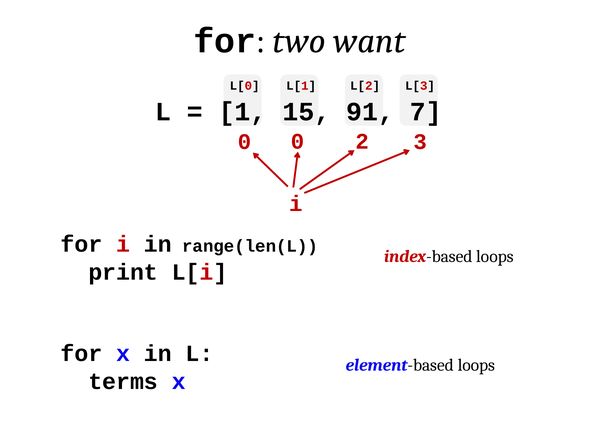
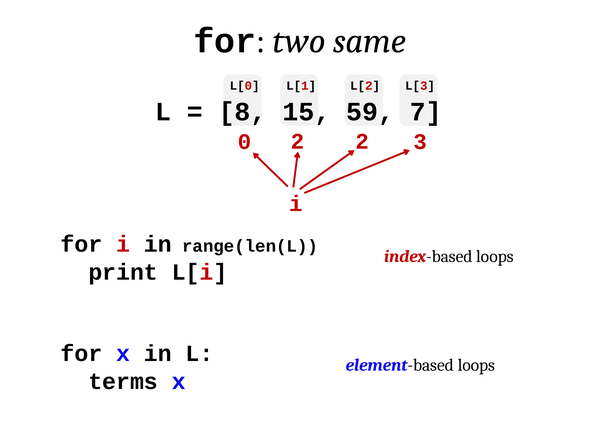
want: want -> same
1: 1 -> 8
91: 91 -> 59
0 0: 0 -> 2
